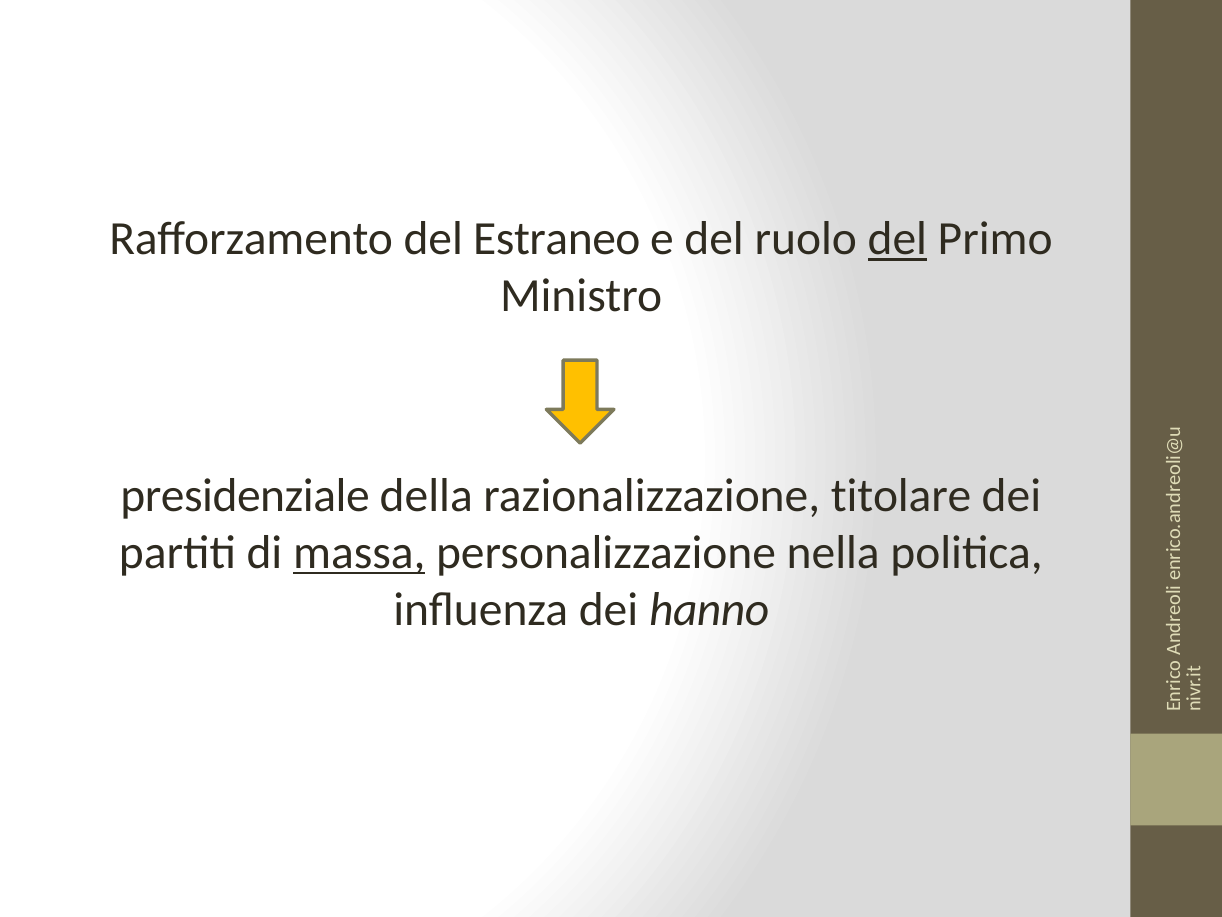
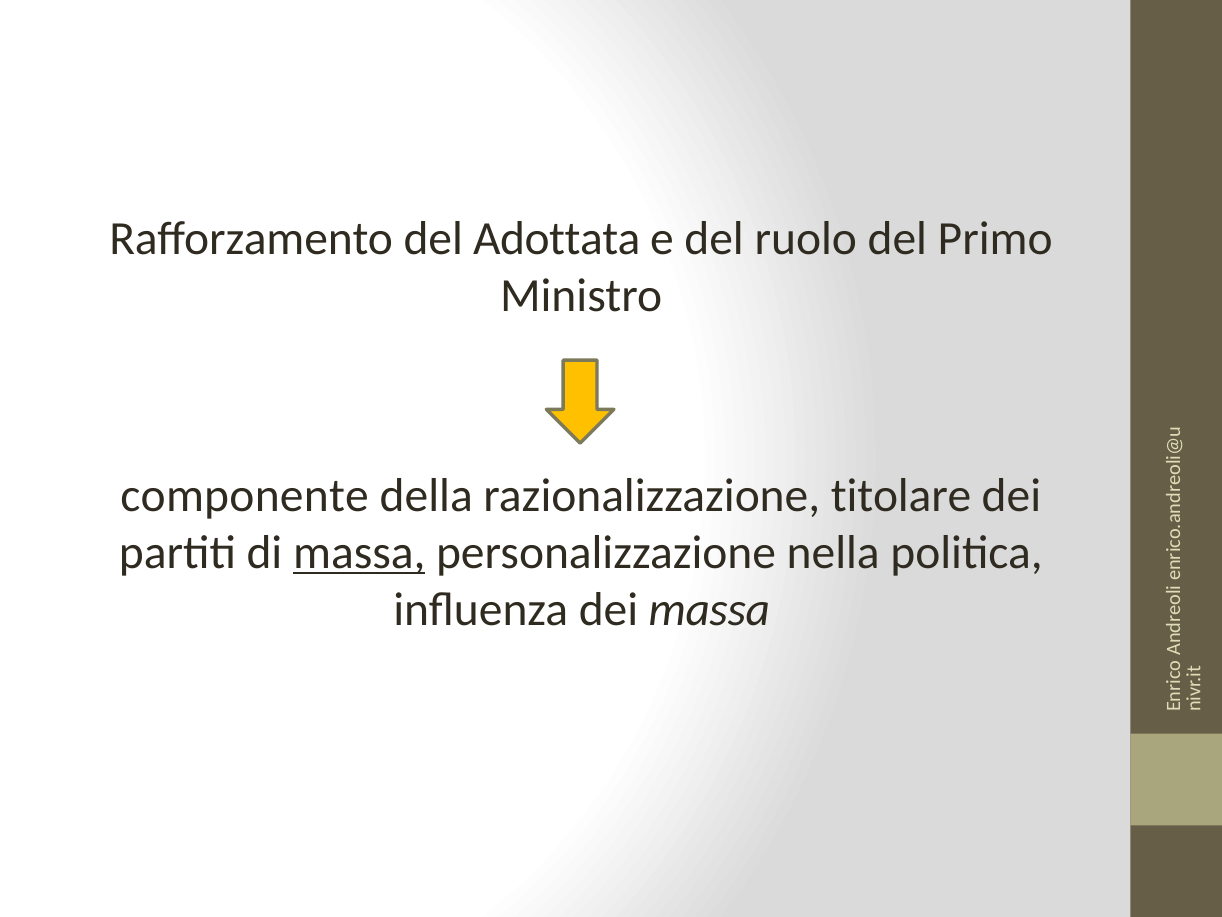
Estraneo: Estraneo -> Adottata
del at (897, 239) underline: present -> none
presidenziale: presidenziale -> componente
dei hanno: hanno -> massa
